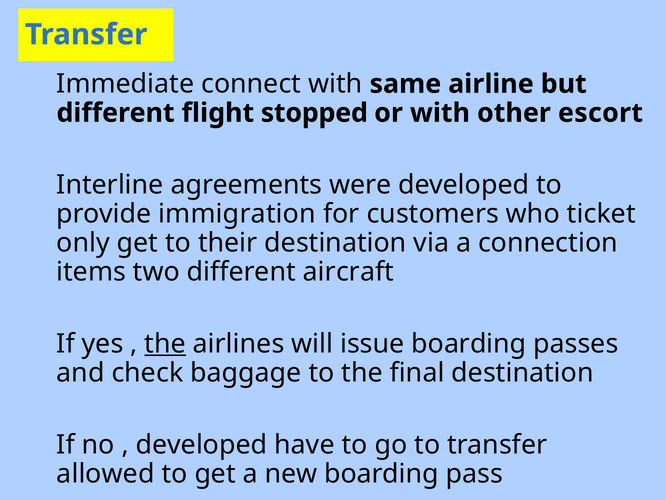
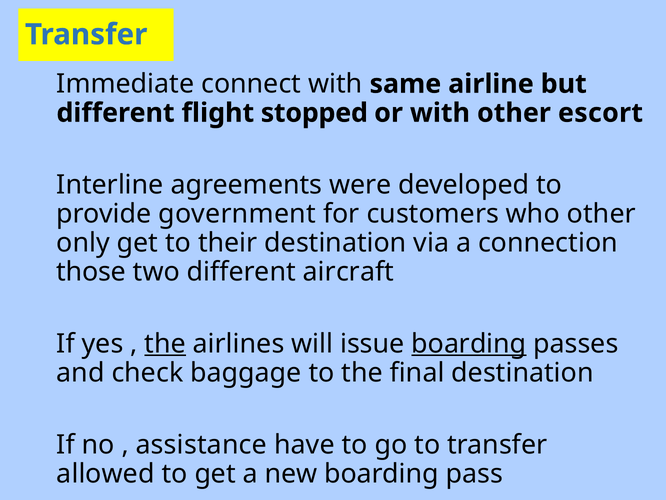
immigration: immigration -> government
who ticket: ticket -> other
items: items -> those
boarding at (469, 343) underline: none -> present
developed at (201, 444): developed -> assistance
